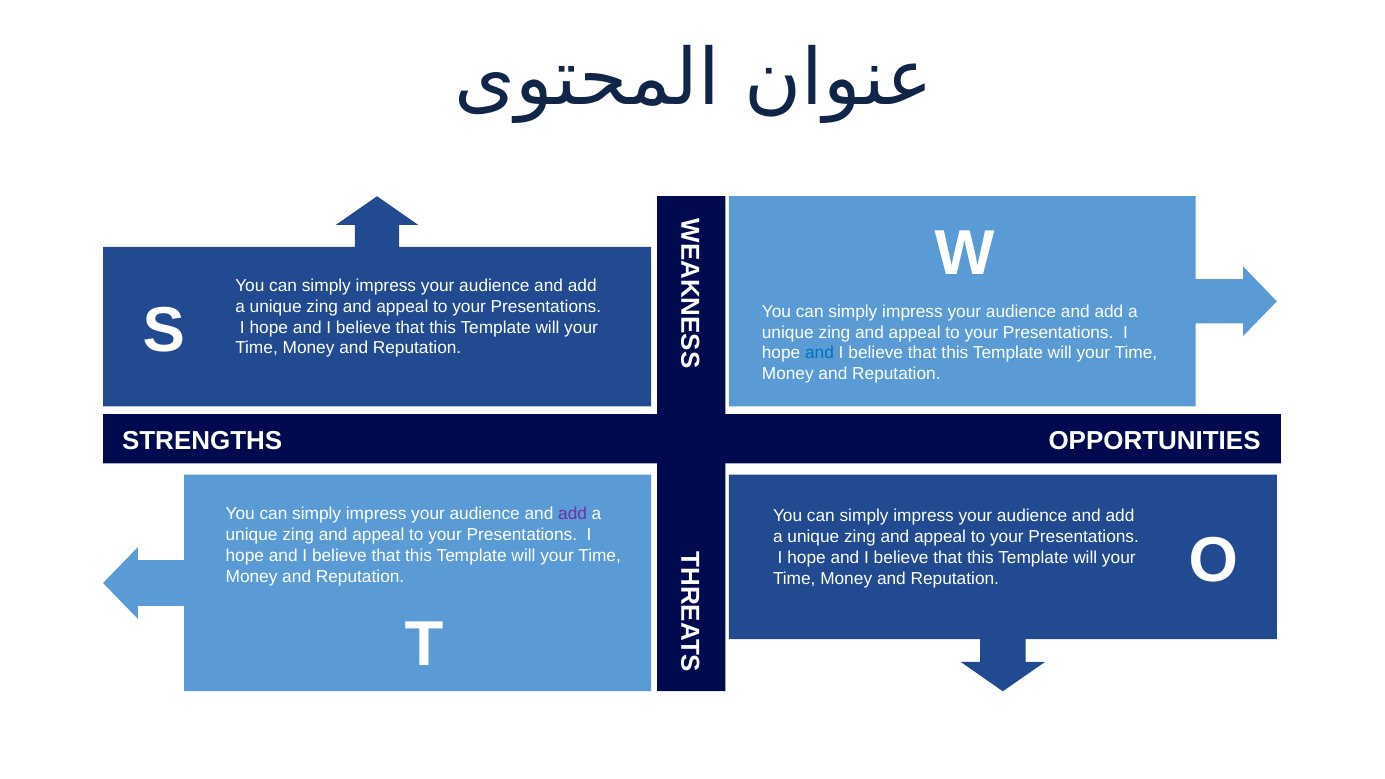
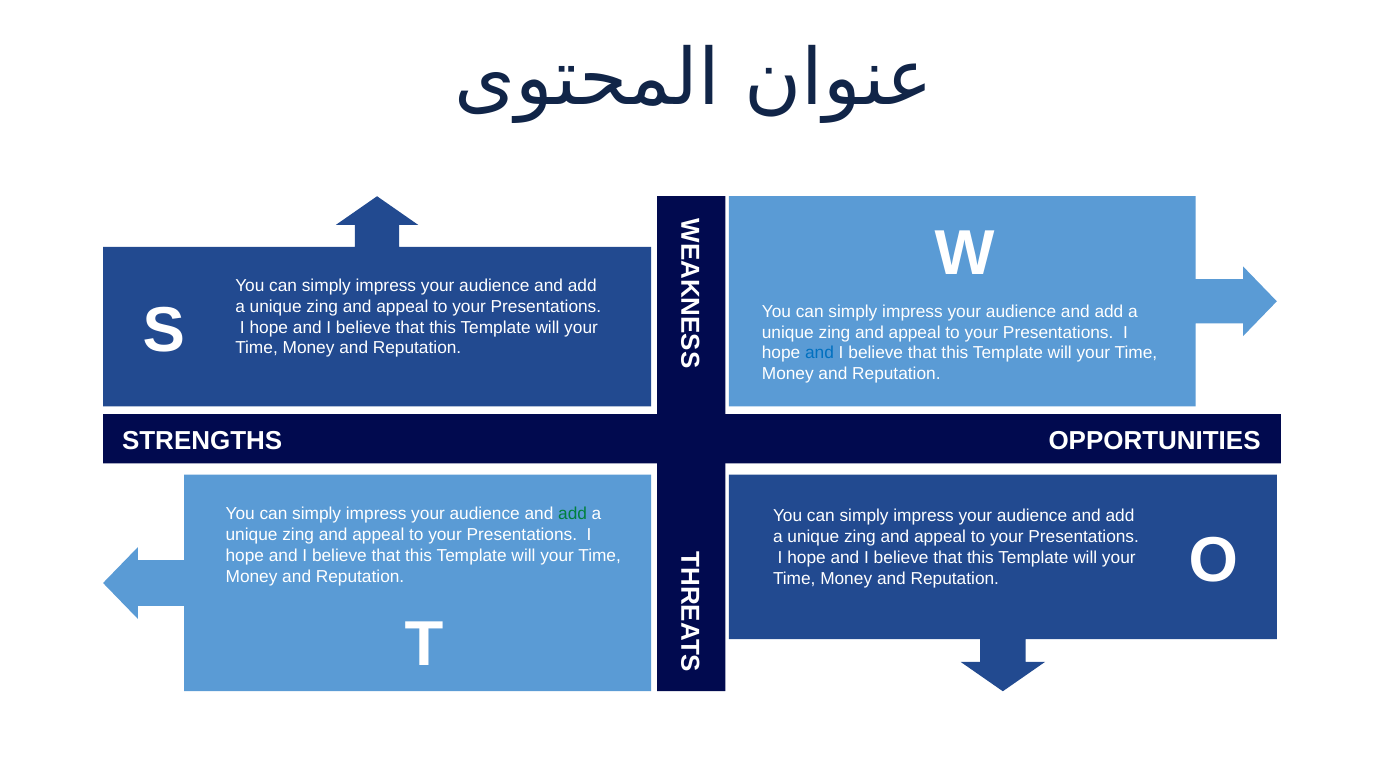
add at (573, 514) colour: purple -> green
